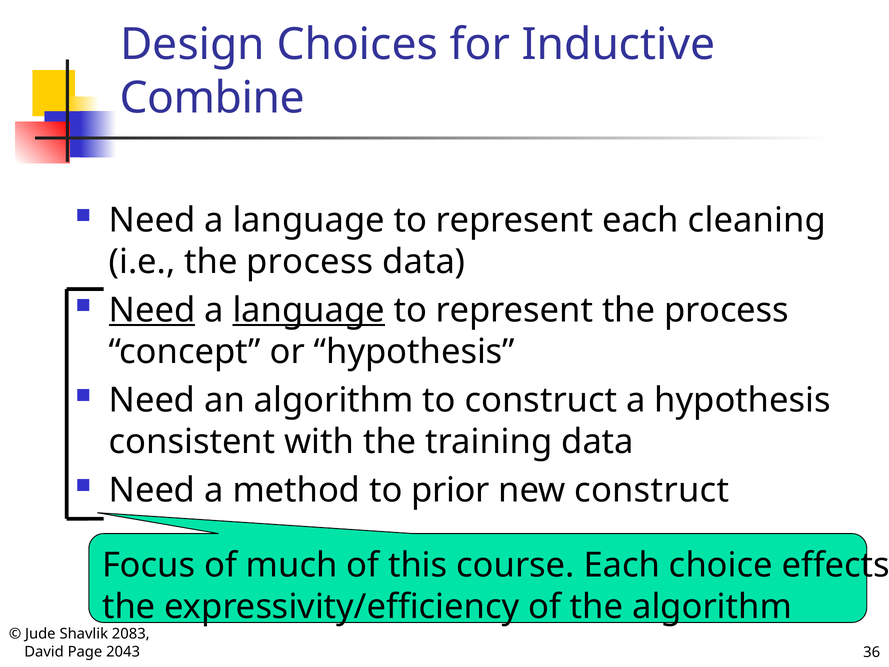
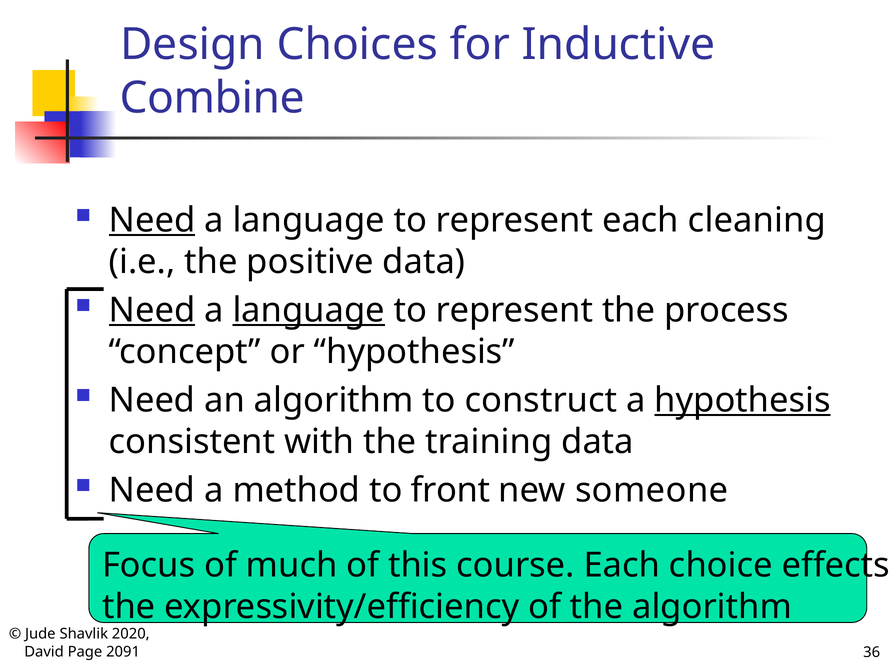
Need at (152, 220) underline: none -> present
i.e the process: process -> positive
hypothesis at (743, 400) underline: none -> present
prior: prior -> front
new construct: construct -> someone
2083: 2083 -> 2020
2043: 2043 -> 2091
